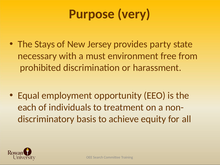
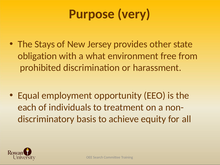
party: party -> other
necessary: necessary -> obligation
must: must -> what
